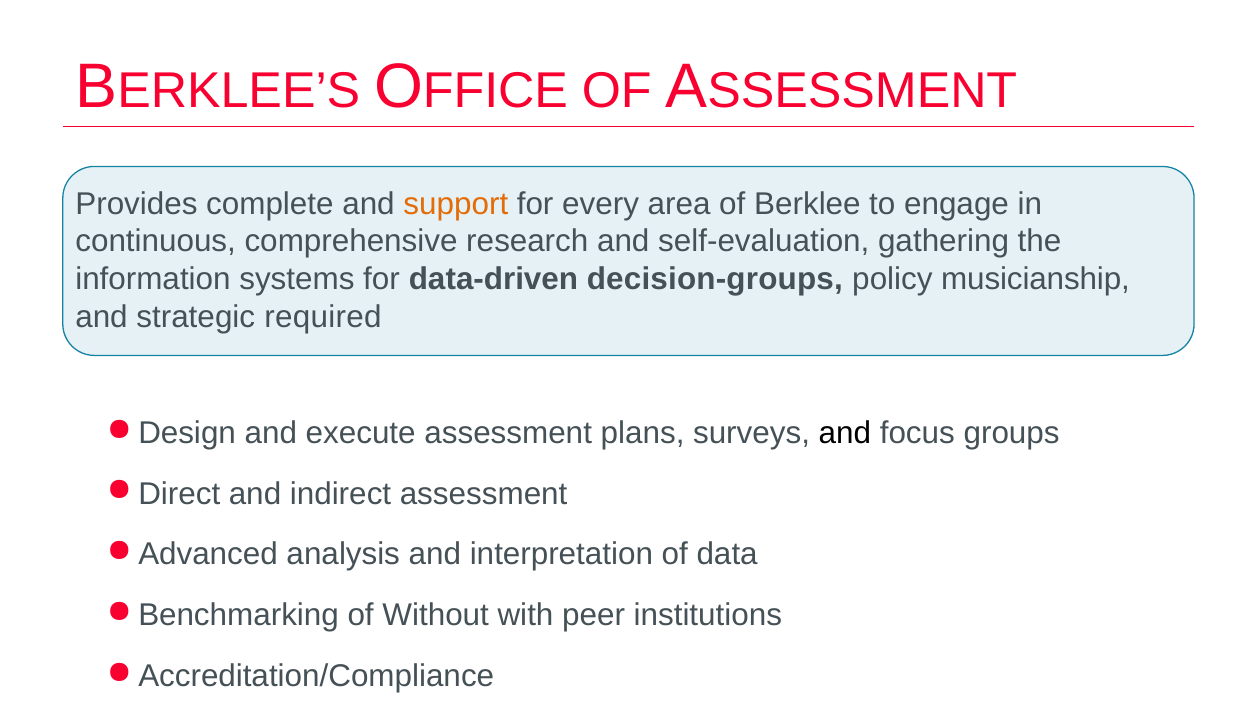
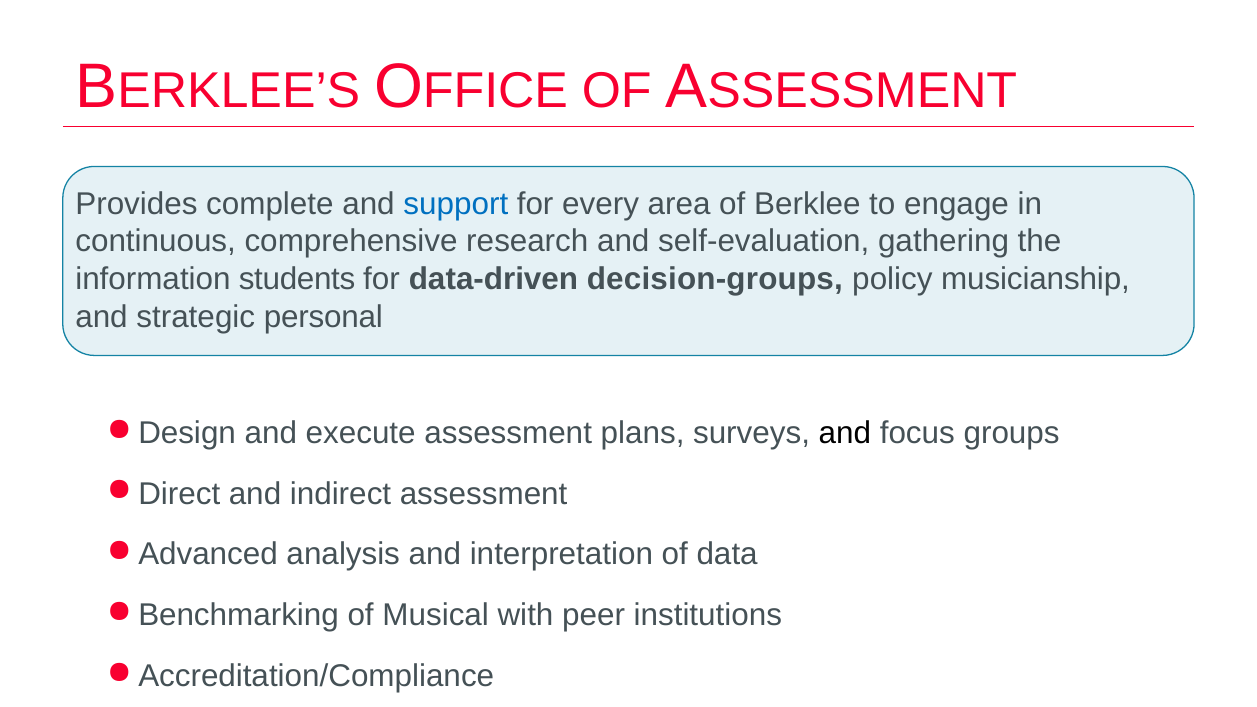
support colour: orange -> blue
systems: systems -> students
required: required -> personal
Without: Without -> Musical
